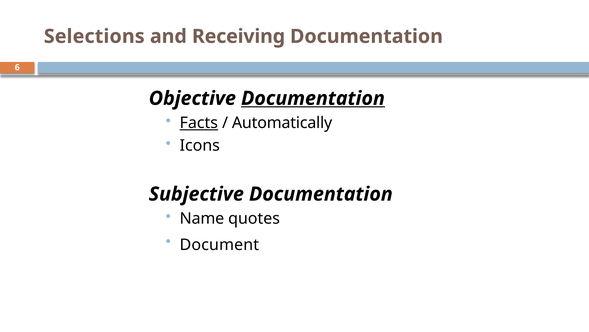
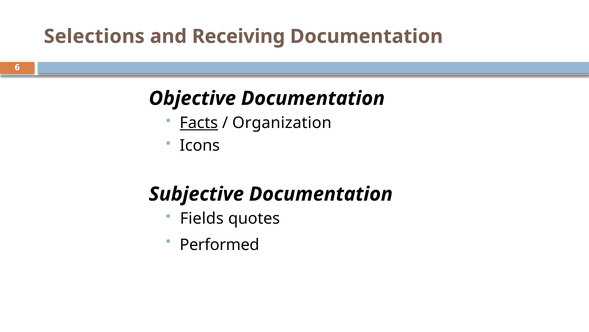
Documentation at (313, 98) underline: present -> none
Automatically: Automatically -> Organization
Name: Name -> Fields
Document: Document -> Performed
